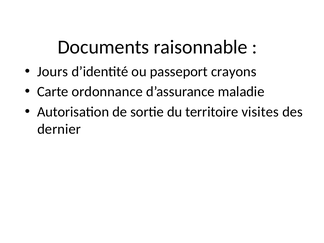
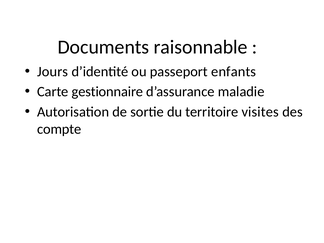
crayons: crayons -> enfants
ordonnance: ordonnance -> gestionnaire
dernier: dernier -> compte
